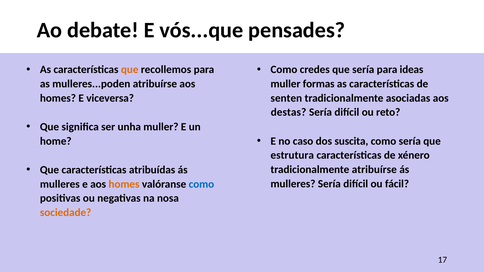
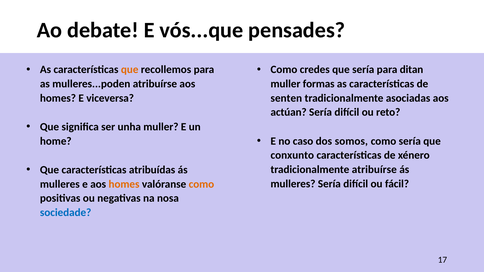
ideas: ideas -> ditan
destas: destas -> actúan
suscita: suscita -> somos
estrutura: estrutura -> conxunto
como at (201, 184) colour: blue -> orange
sociedade colour: orange -> blue
